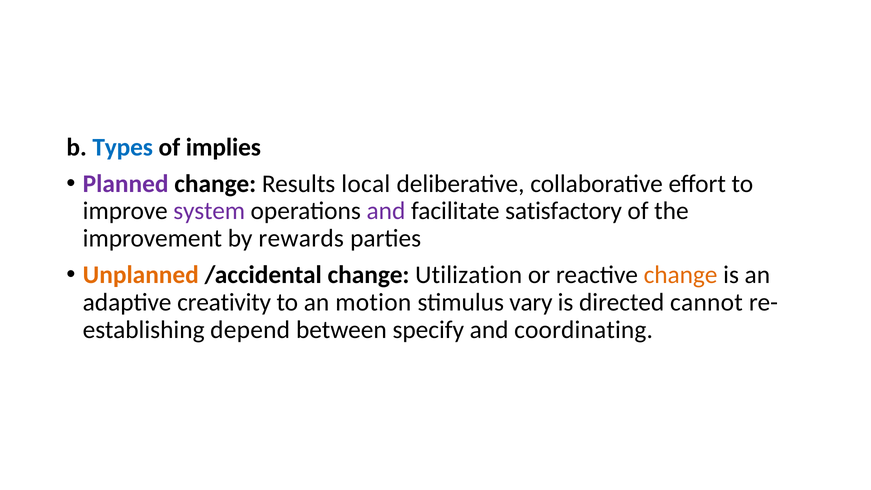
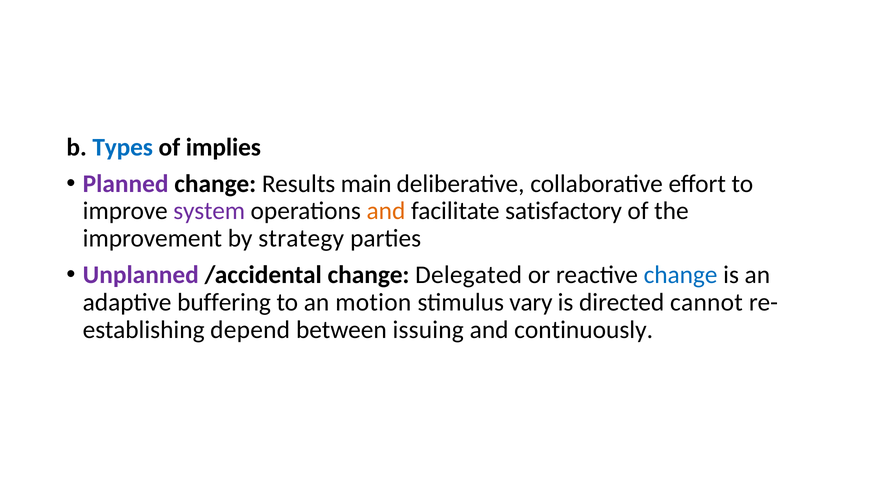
local: local -> main
and at (386, 211) colour: purple -> orange
rewards: rewards -> strategy
Unplanned colour: orange -> purple
Utilization: Utilization -> Delegated
change at (681, 275) colour: orange -> blue
creativity: creativity -> buffering
specify: specify -> issuing
coordinating: coordinating -> continuously
